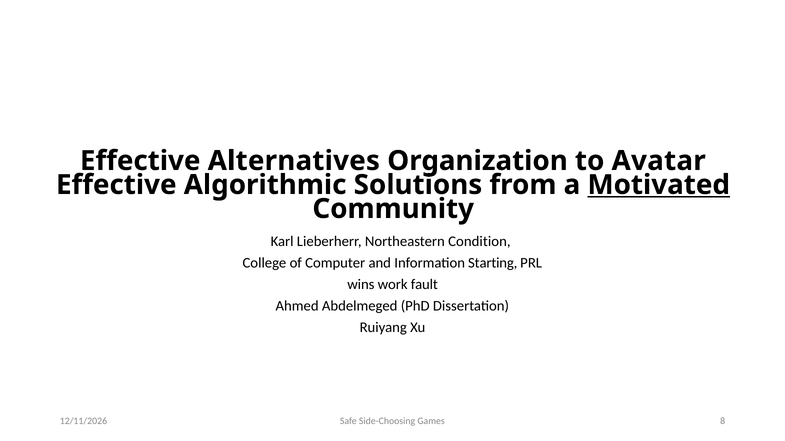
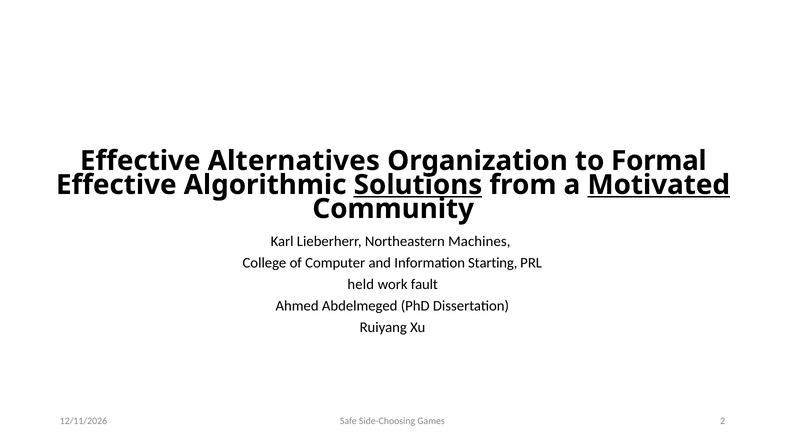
Avatar: Avatar -> Formal
Solutions underline: none -> present
Condition: Condition -> Machines
wins: wins -> held
8: 8 -> 2
